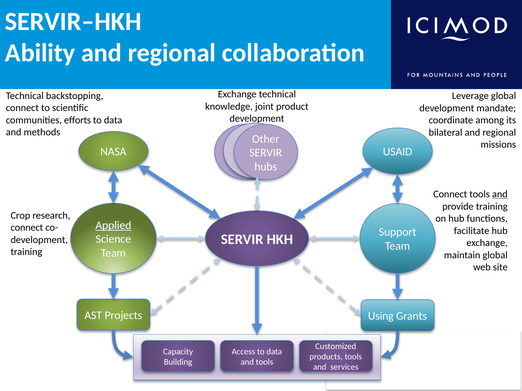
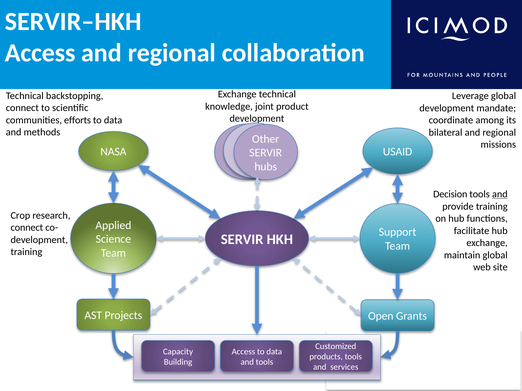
Ability at (40, 53): Ability -> Access
Connect at (450, 194): Connect -> Decision
Applied underline: present -> none
Using: Using -> Open
